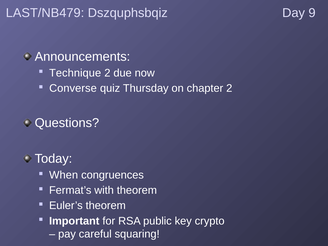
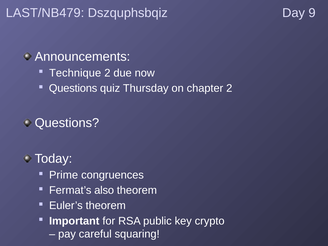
Converse at (73, 88): Converse -> Questions
When: When -> Prime
with: with -> also
